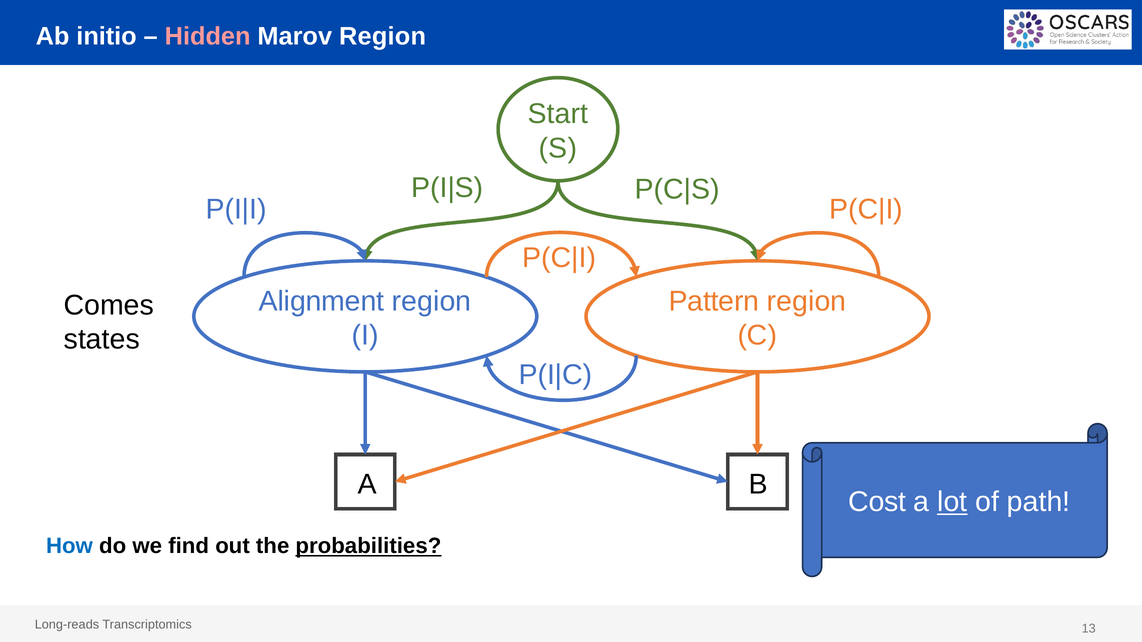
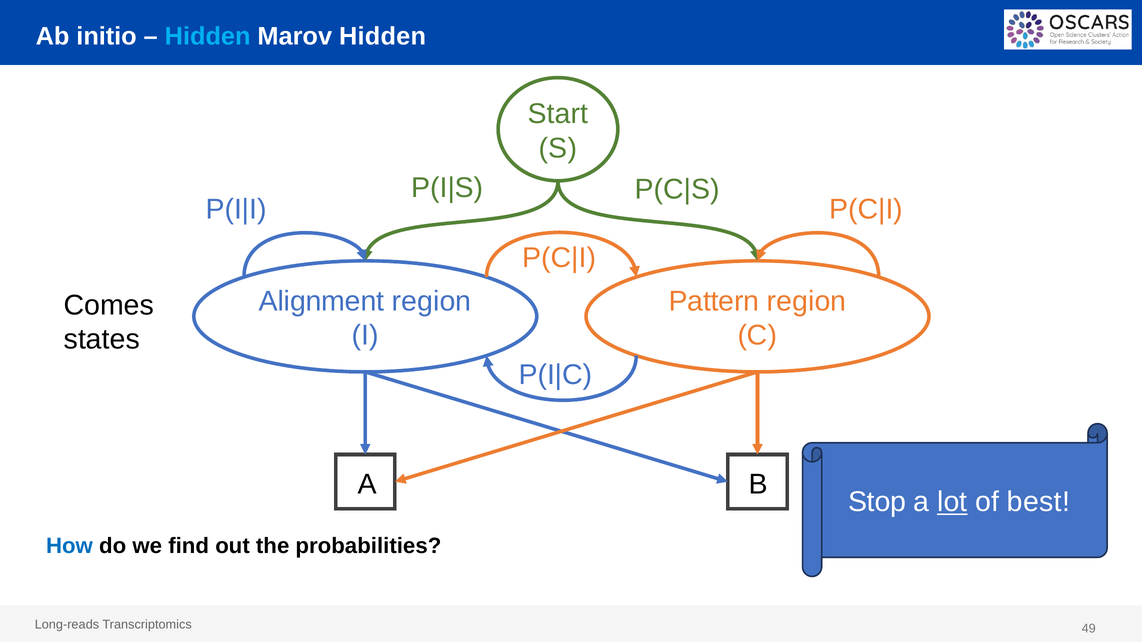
Hidden at (208, 36) colour: pink -> light blue
Marov Region: Region -> Hidden
Cost: Cost -> Stop
path: path -> best
probabilities underline: present -> none
13: 13 -> 49
